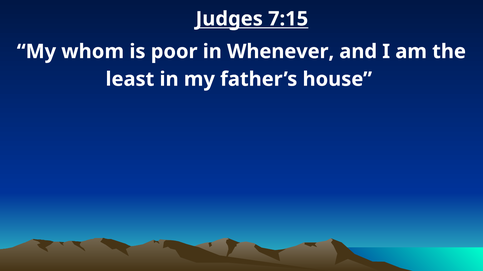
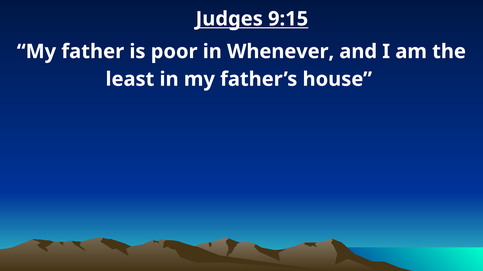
7:15: 7:15 -> 9:15
whom: whom -> father
